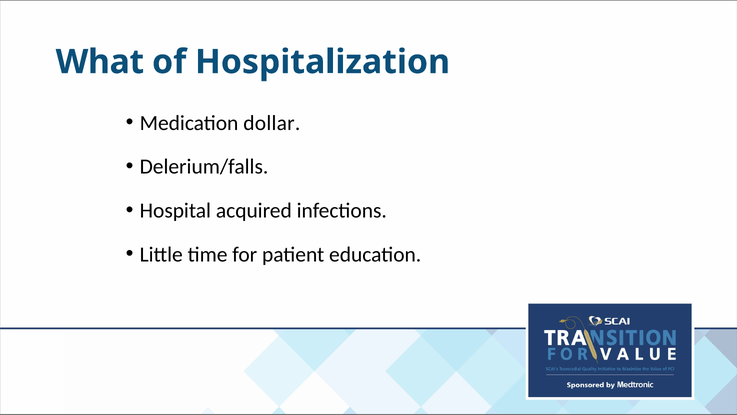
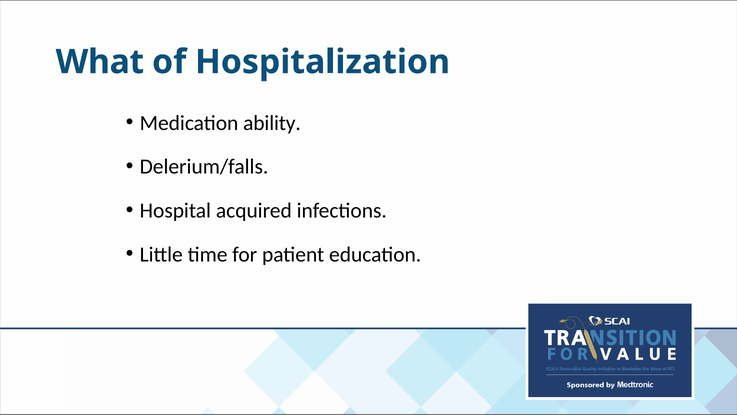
dollar: dollar -> ability
